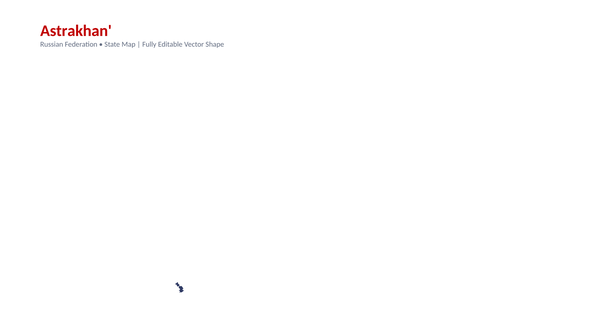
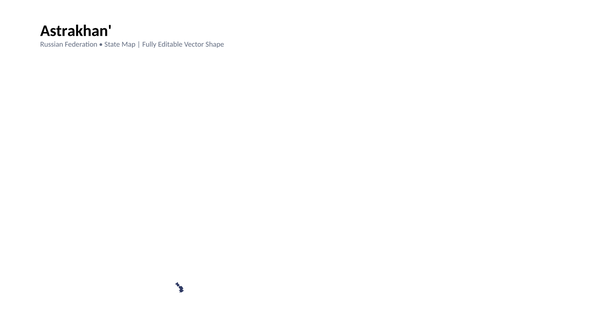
Astrakhan colour: red -> black
